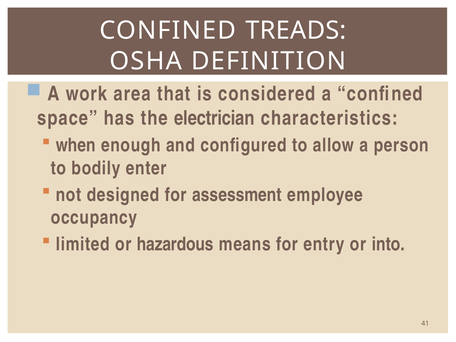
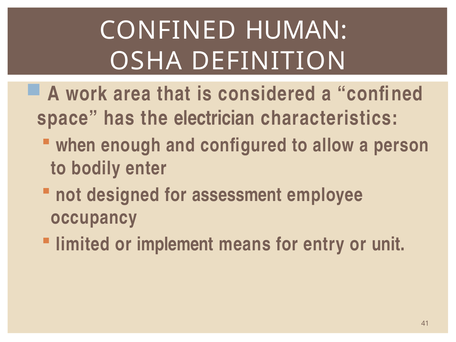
TREADS: TREADS -> HUMAN
hazardous: hazardous -> implement
into: into -> unit
